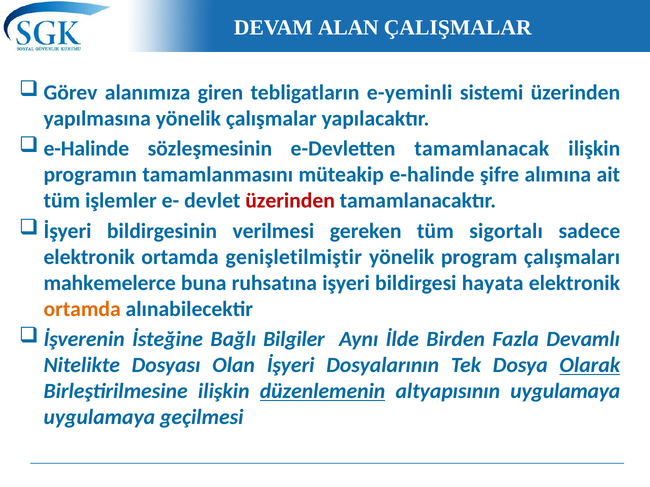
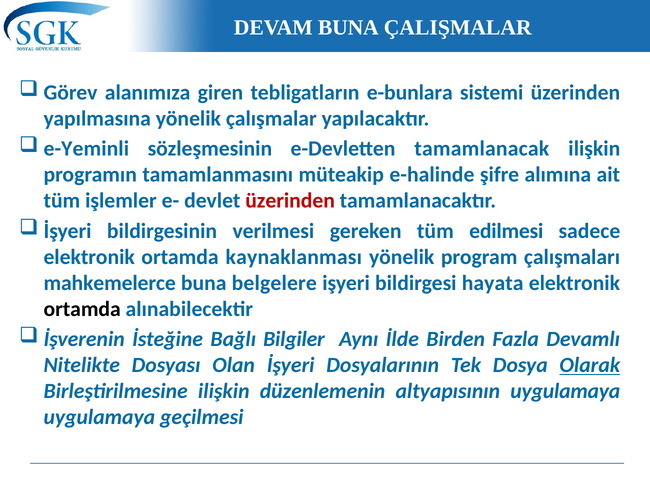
DEVAM ALAN: ALAN -> BUNA
e-yeminli: e-yeminli -> e-bunlara
e-Halinde at (86, 149): e-Halinde -> e-Yeminli
sigortalı: sigortalı -> edilmesi
genişletilmiştir: genişletilmiştir -> kaynaklanması
ruhsatına: ruhsatına -> belgelere
ortamda at (82, 309) colour: orange -> black
düzenlemenin underline: present -> none
